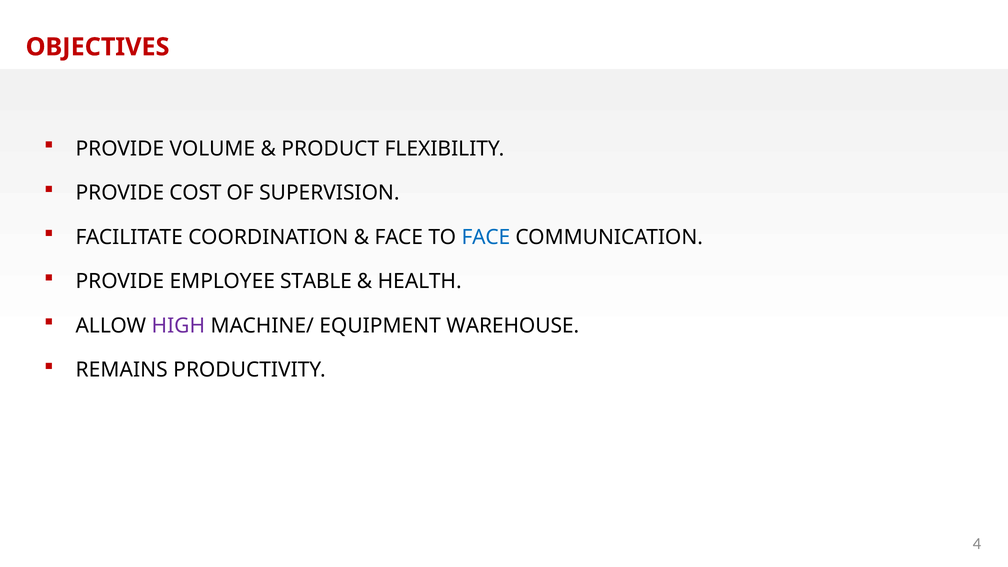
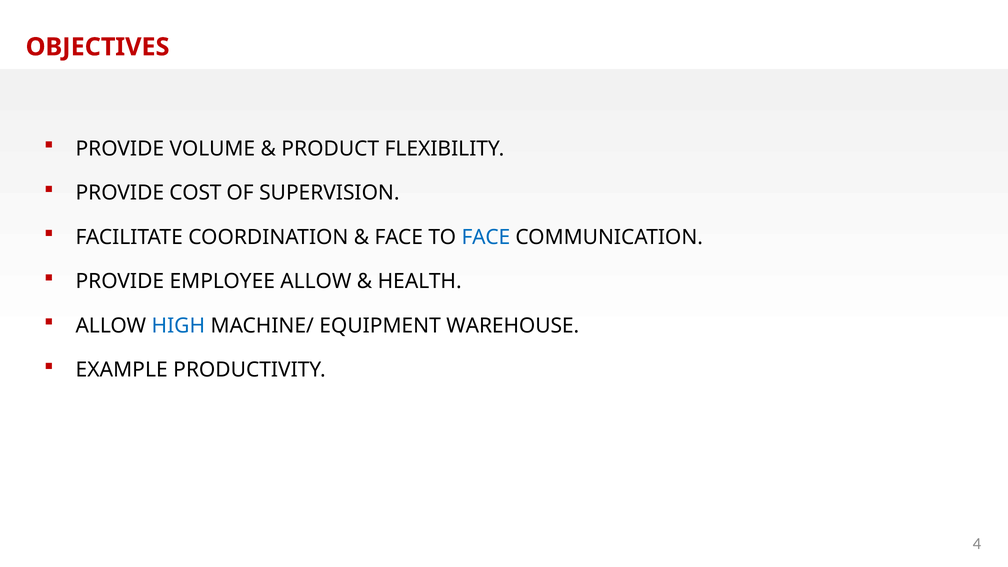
EMPLOYEE STABLE: STABLE -> ALLOW
HIGH colour: purple -> blue
REMAINS: REMAINS -> EXAMPLE
